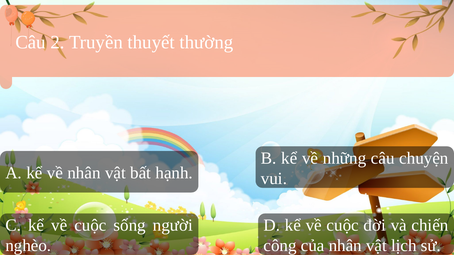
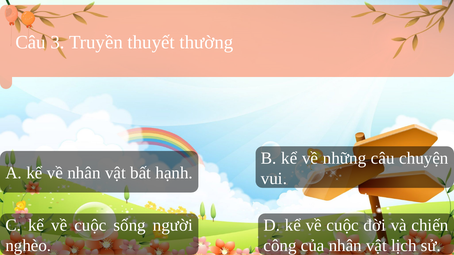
2: 2 -> 3
